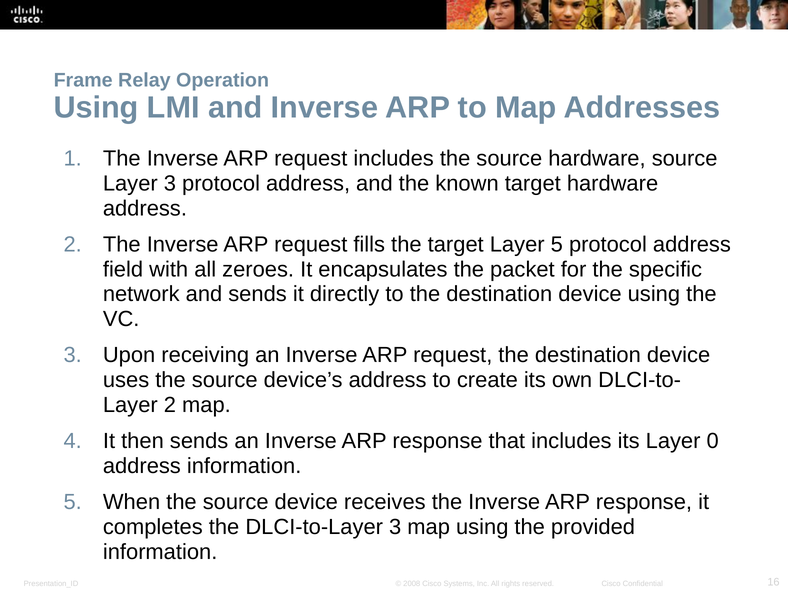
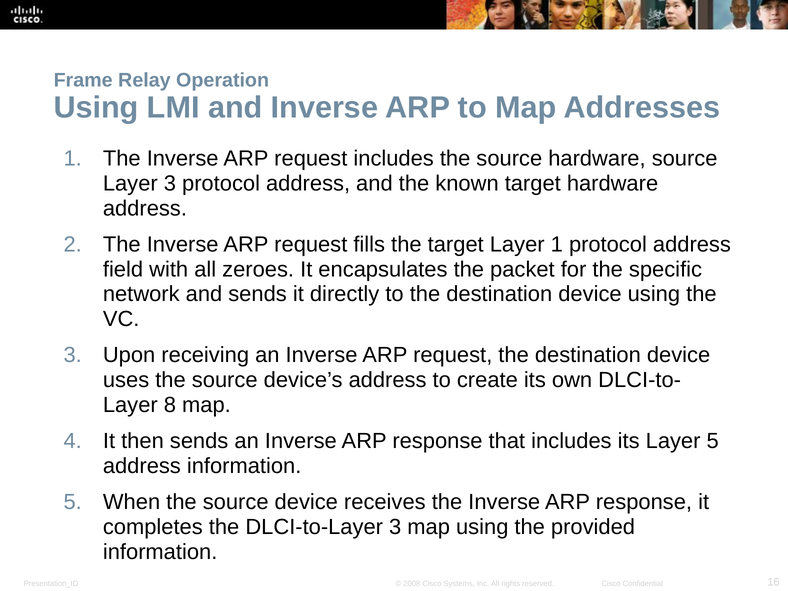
Layer 5: 5 -> 1
Layer 2: 2 -> 8
Layer 0: 0 -> 5
